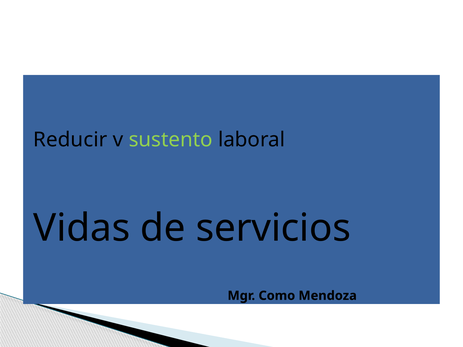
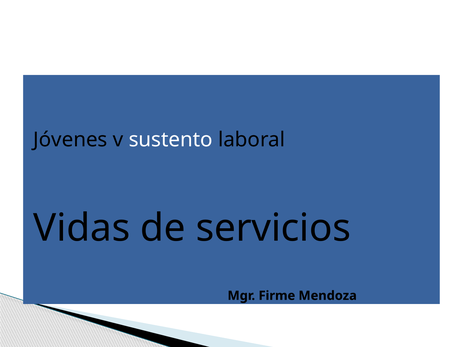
Reducir: Reducir -> Jóvenes
sustento colour: light green -> white
Como: Como -> Firme
